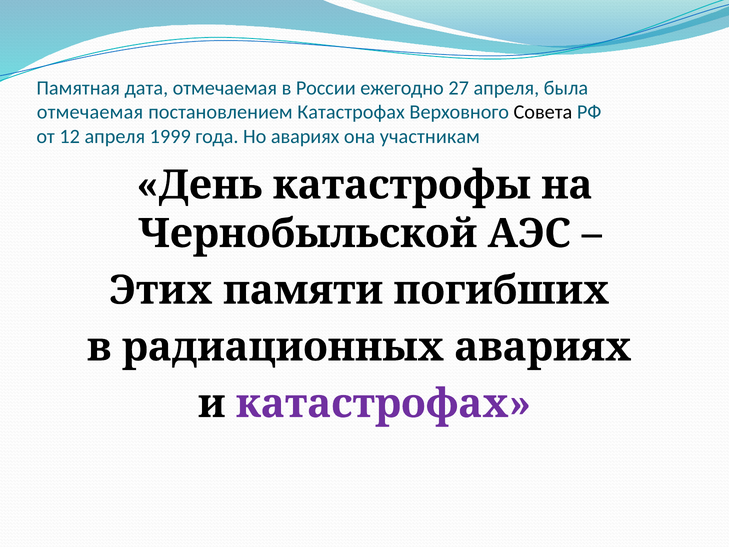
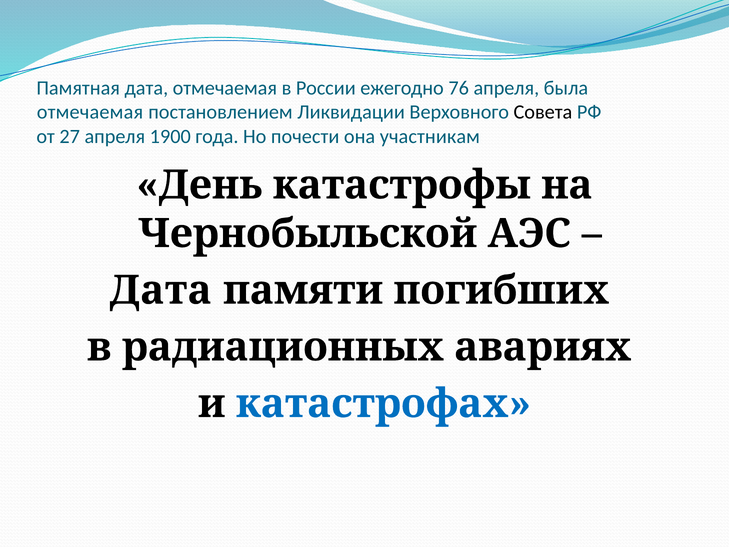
27: 27 -> 76
постановлением Катастрофах: Катастрофах -> Ликвидации
12: 12 -> 27
1999: 1999 -> 1900
Но авариях: авариях -> почести
Этих at (161, 290): Этих -> Дата
катастрофах at (383, 404) colour: purple -> blue
